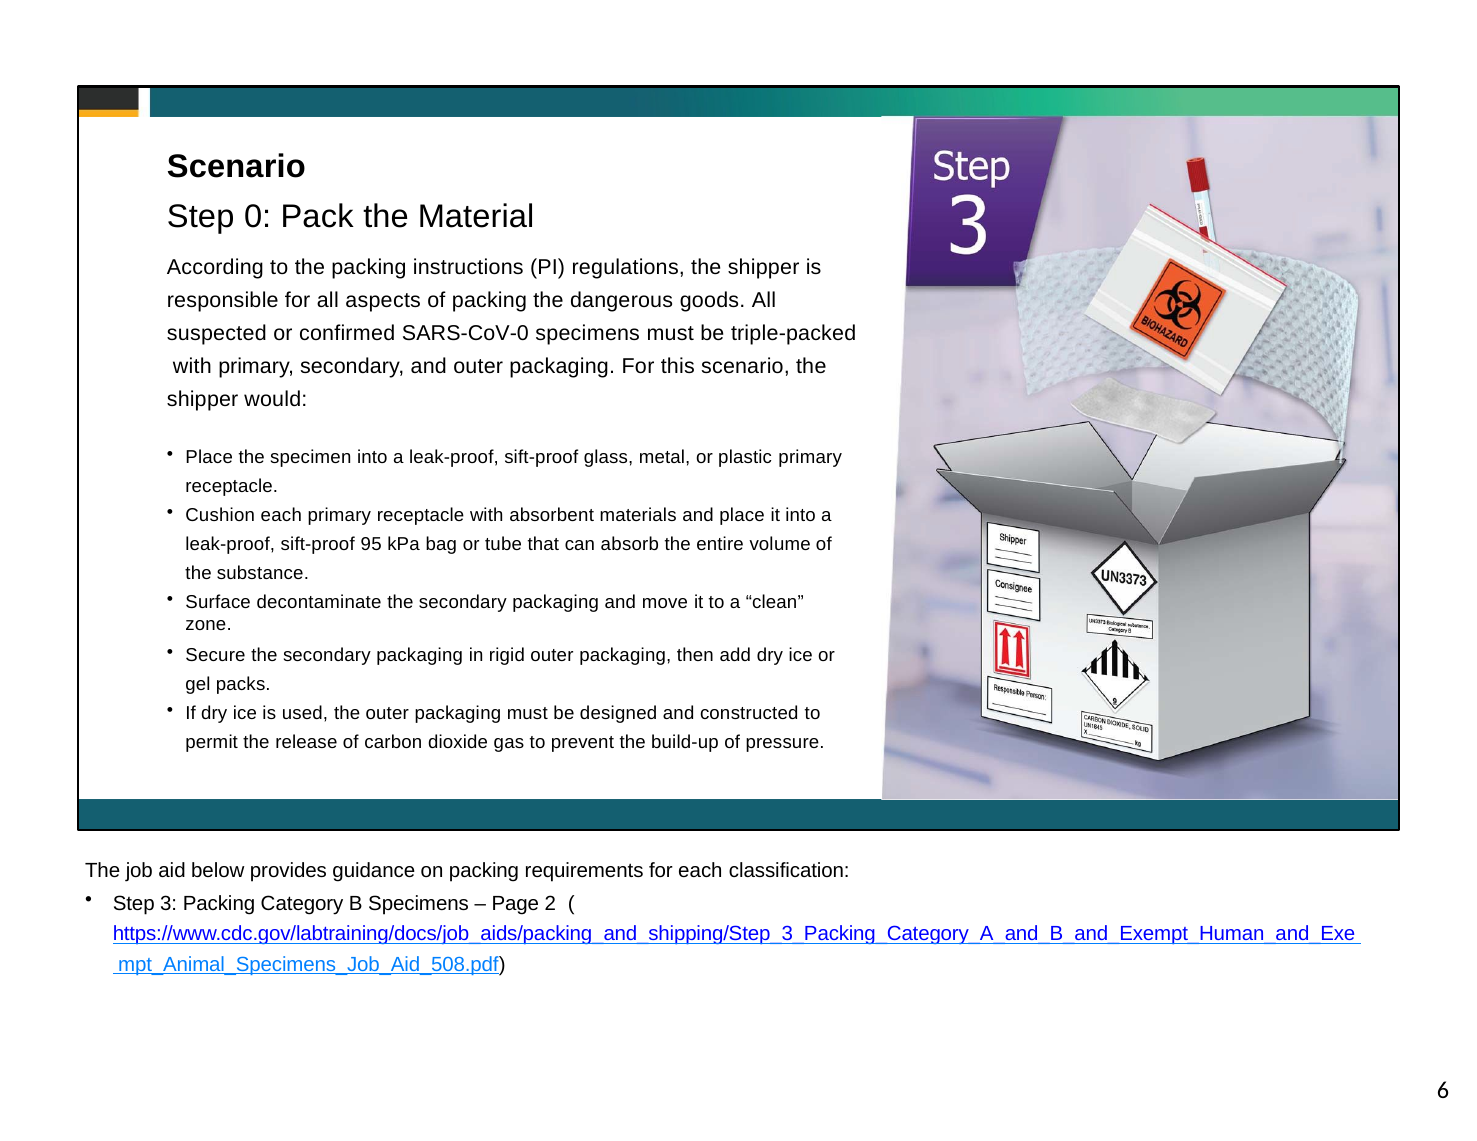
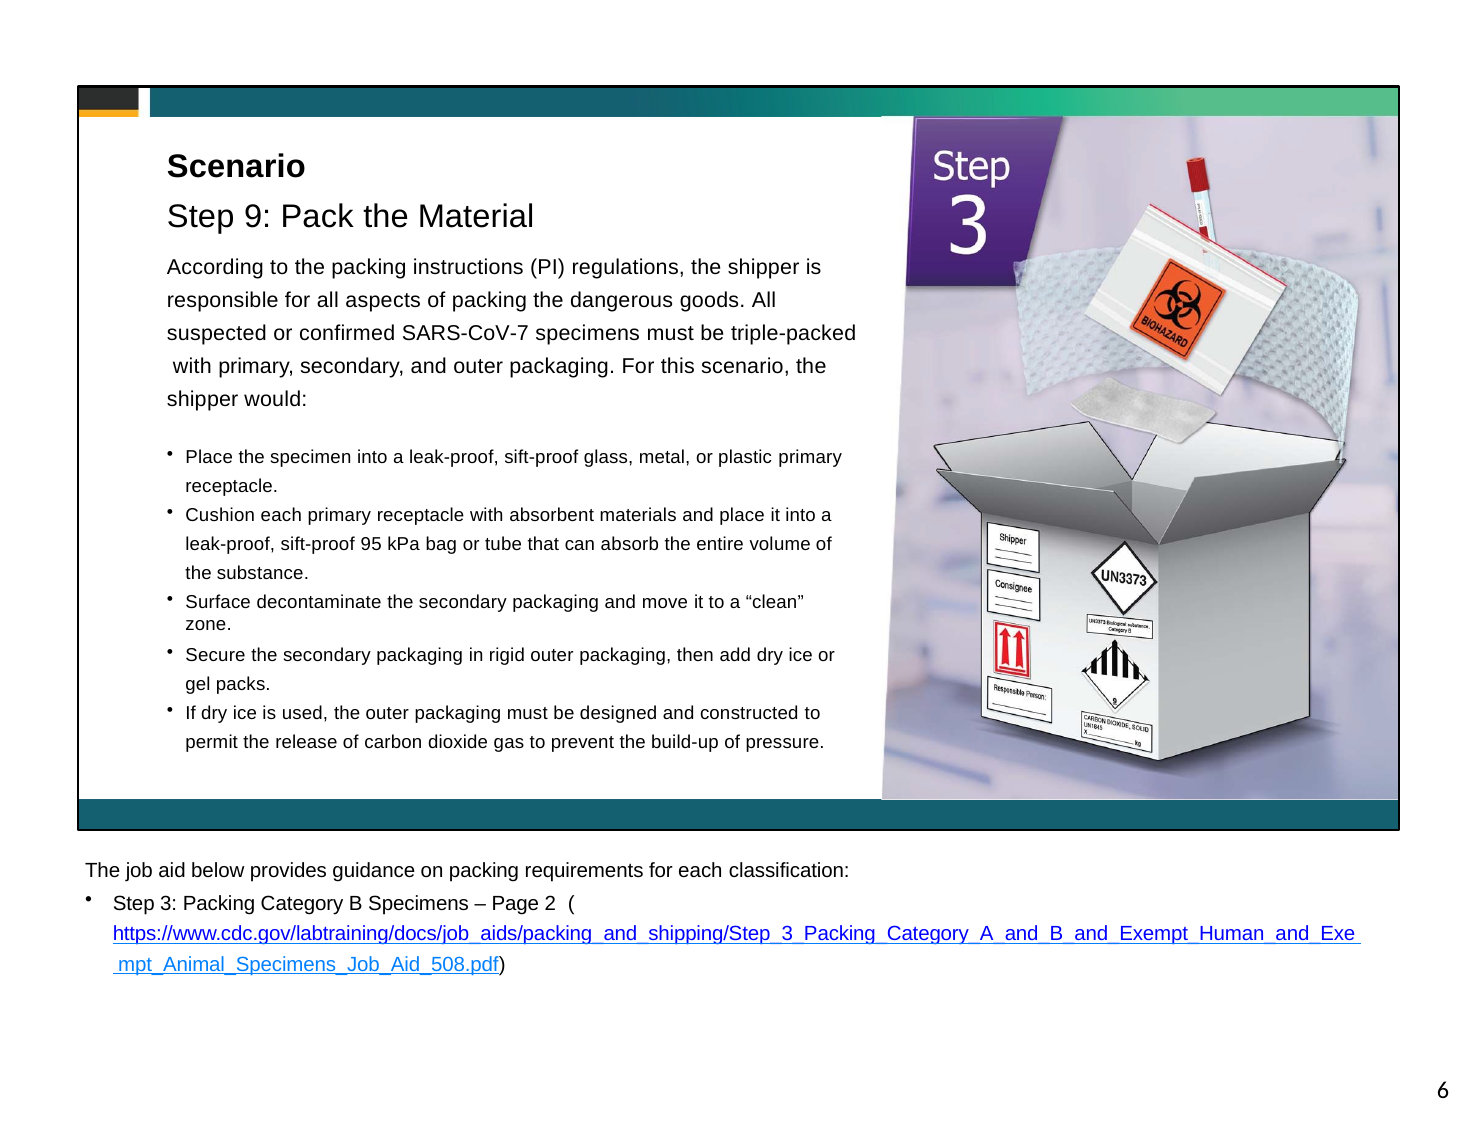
0: 0 -> 9
SARS-CoV-0: SARS-CoV-0 -> SARS-CoV-7
